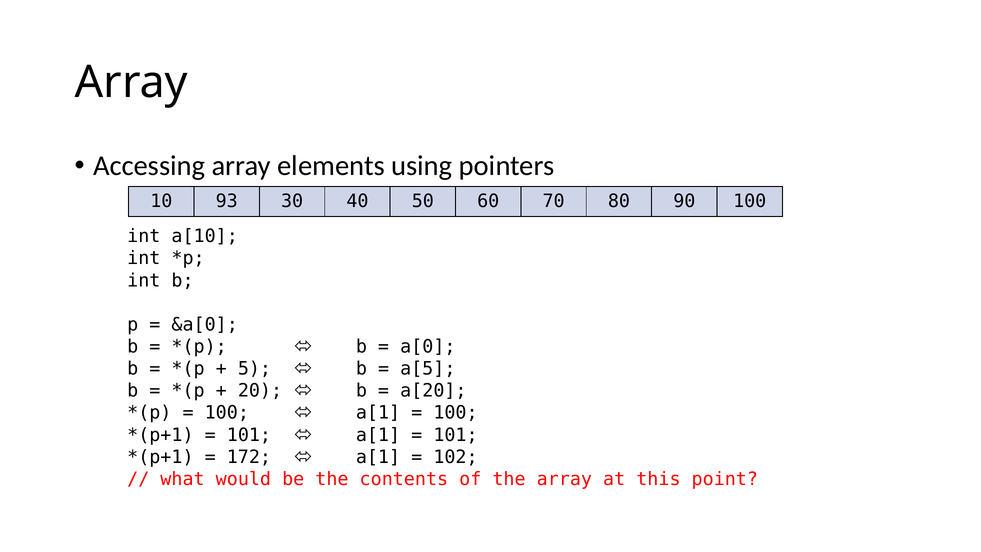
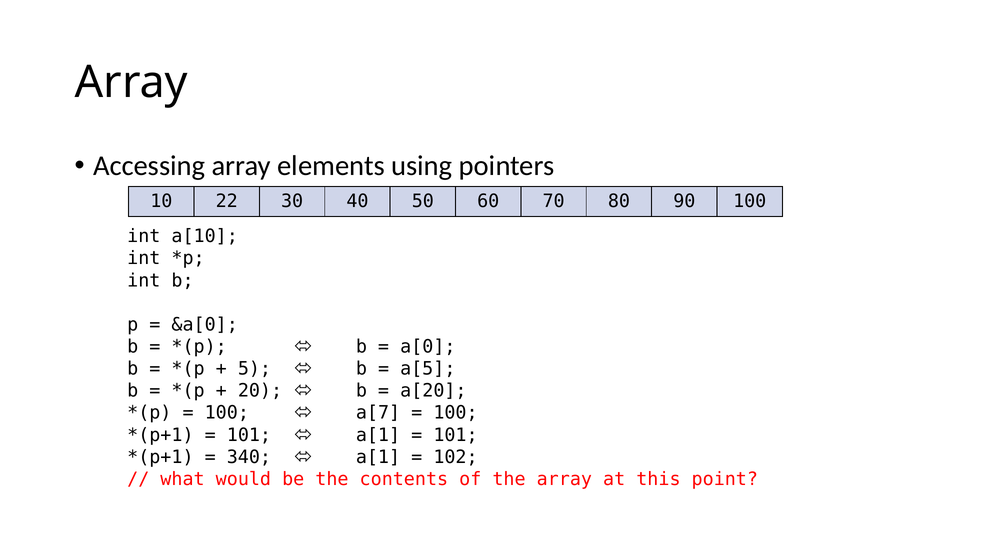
93: 93 -> 22
a[1 at (378, 413): a[1 -> a[7
172: 172 -> 340
